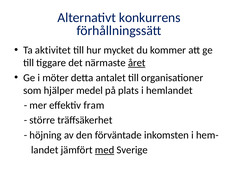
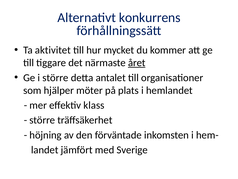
i möter: möter -> större
medel: medel -> möter
fram: fram -> klass
med underline: present -> none
